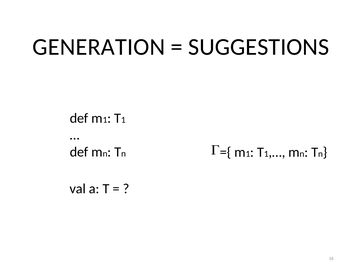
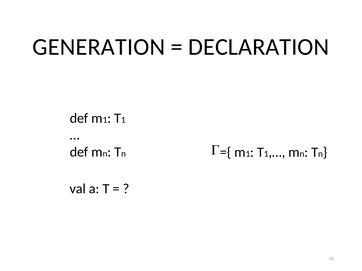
SUGGESTIONS: SUGGESTIONS -> DECLARATION
